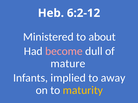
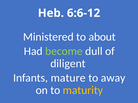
6:2-12: 6:2-12 -> 6:6-12
become colour: pink -> light green
mature: mature -> diligent
implied: implied -> mature
